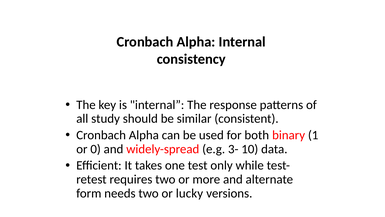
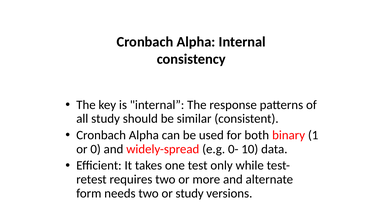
3-: 3- -> 0-
or lucky: lucky -> study
